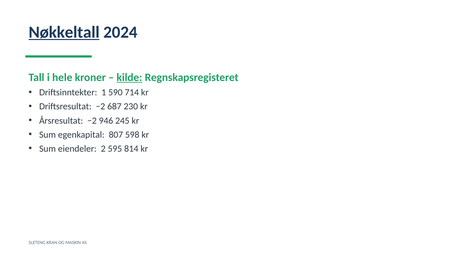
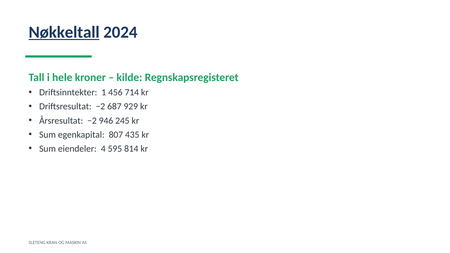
kilde underline: present -> none
590: 590 -> 456
230: 230 -> 929
598: 598 -> 435
2: 2 -> 4
